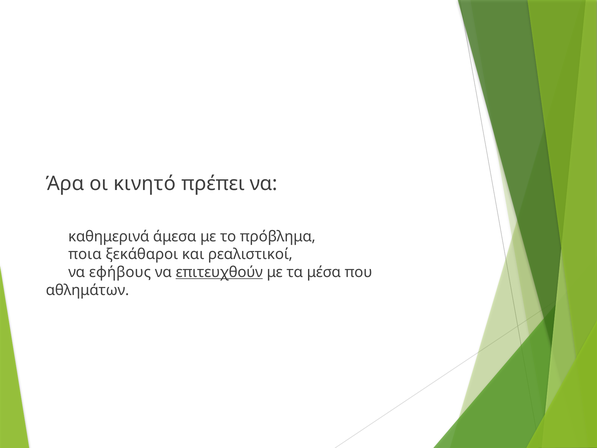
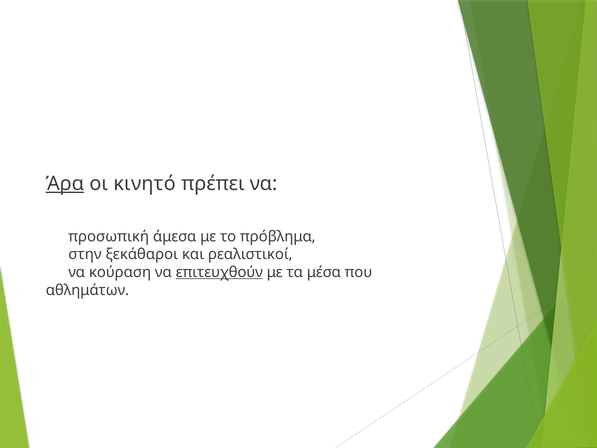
Άρα underline: none -> present
καθημερινά: καθημερινά -> προσωπική
ποια: ποια -> στην
εφήβους: εφήβους -> κούραση
